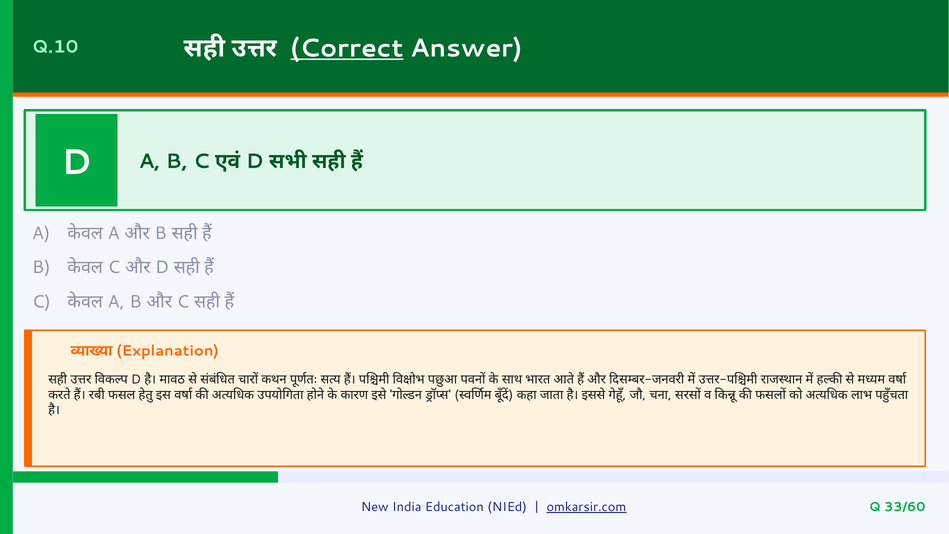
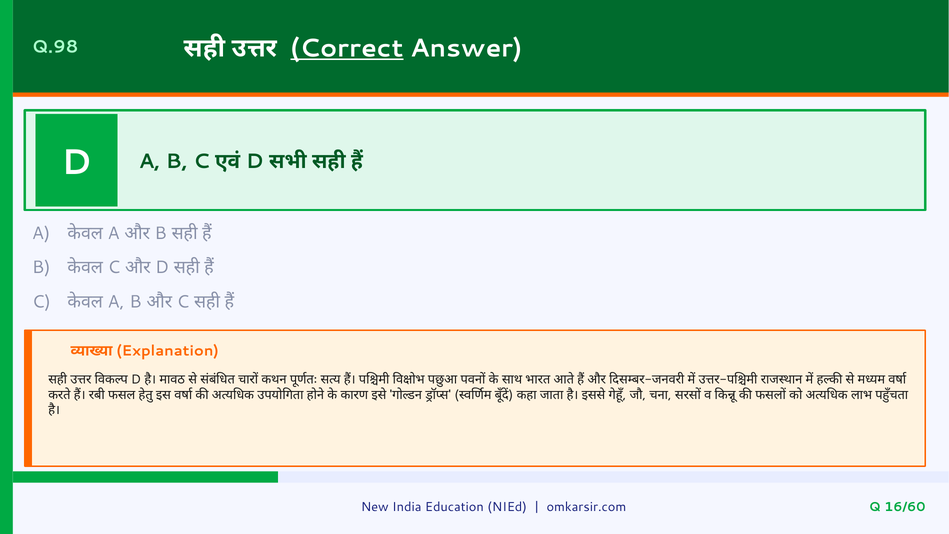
Q.10: Q.10 -> Q.98
omkarsir.com underline: present -> none
33/60: 33/60 -> 16/60
